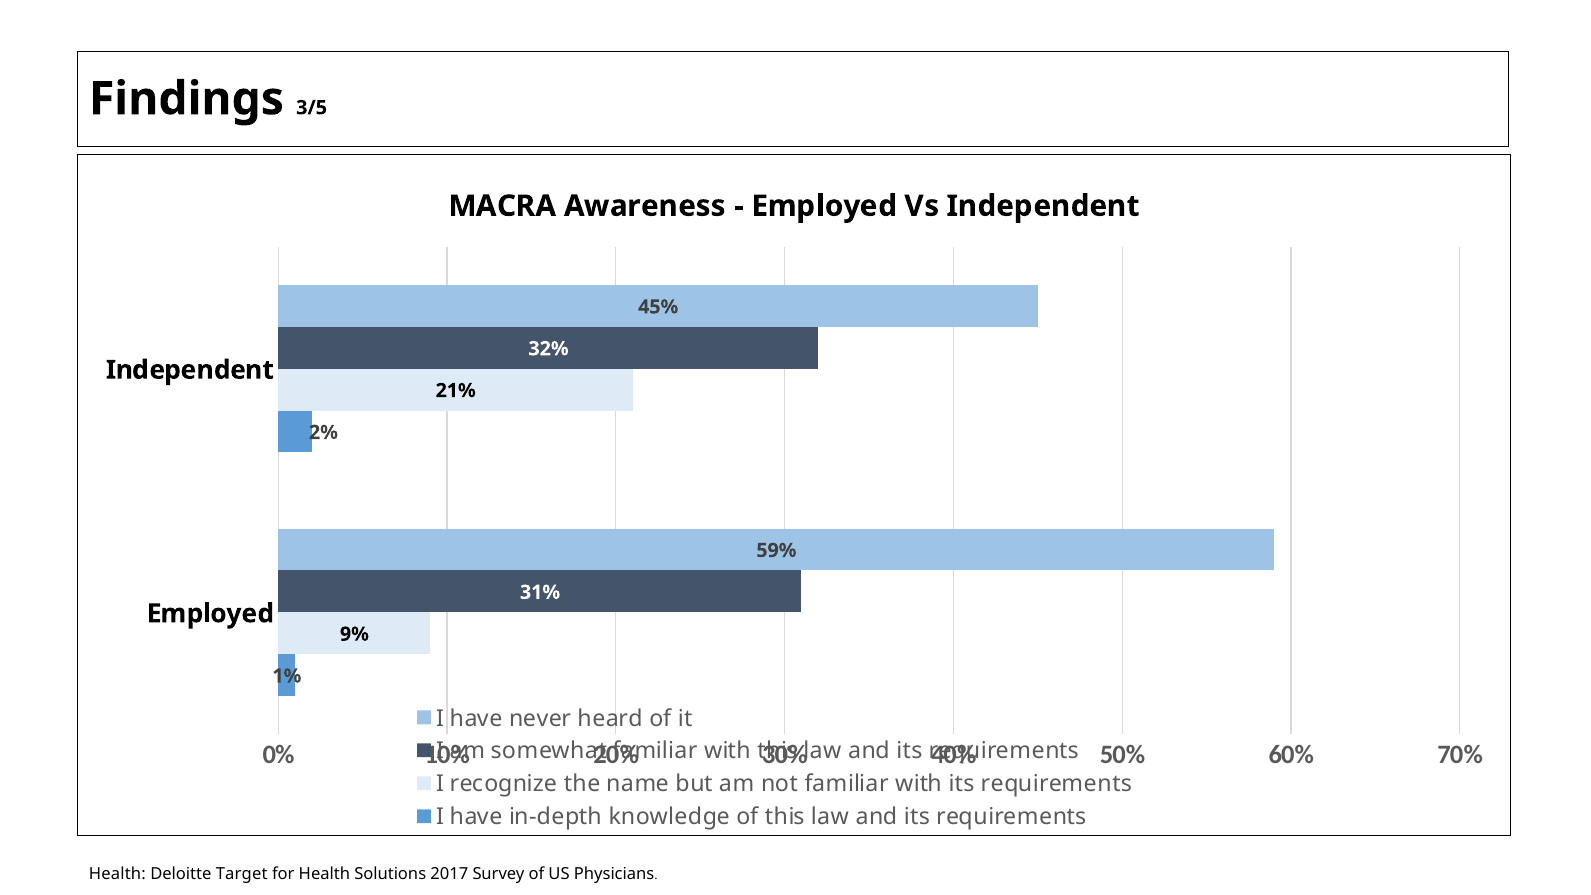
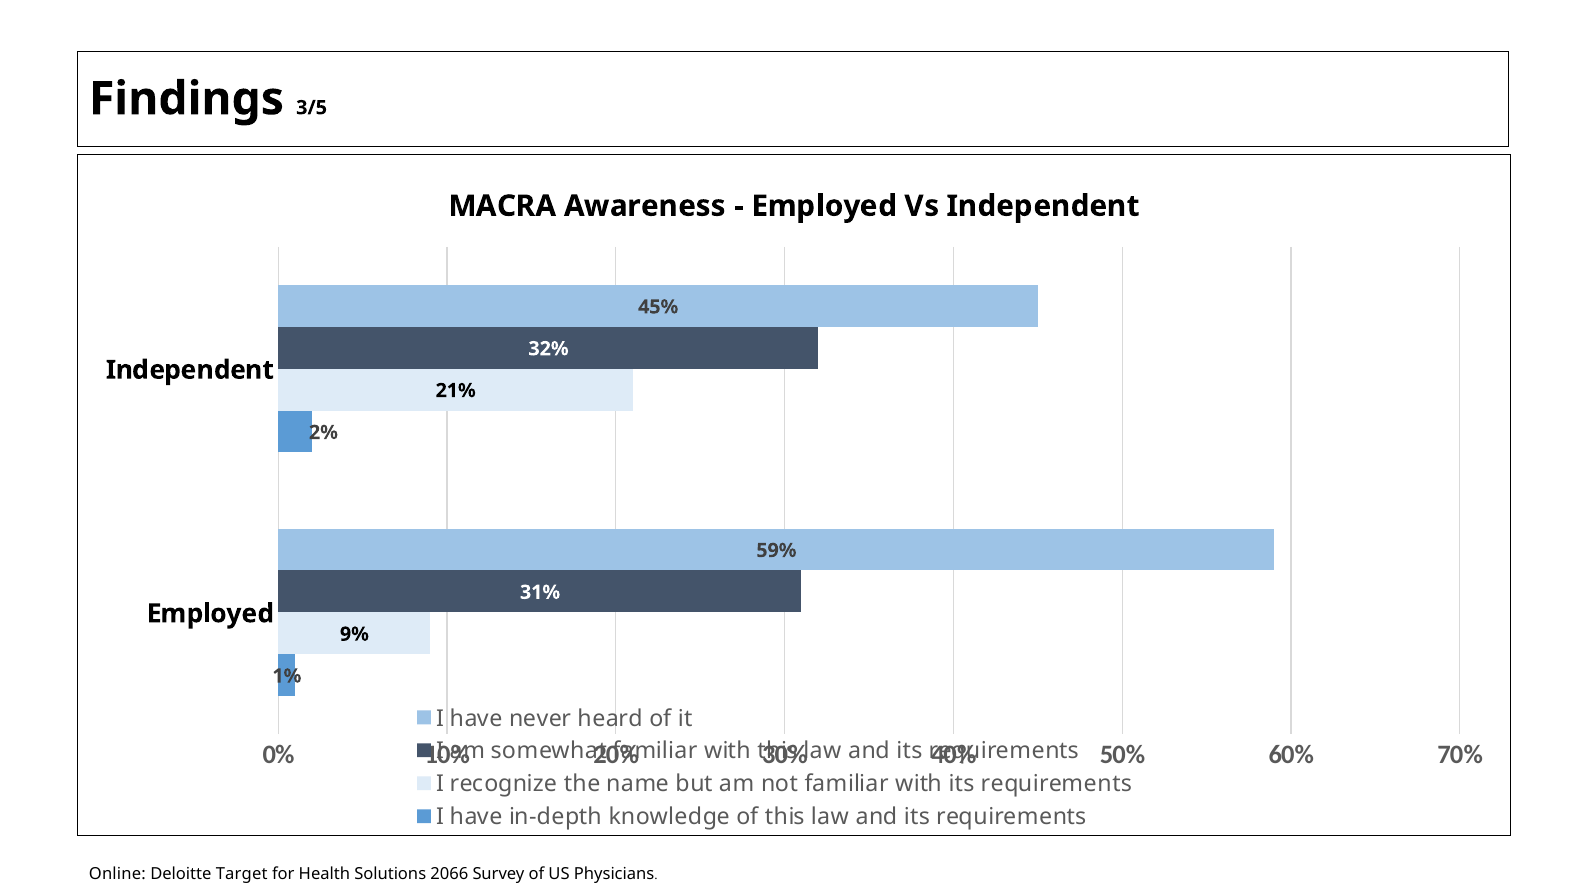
Health at (117, 874): Health -> Online
2017: 2017 -> 2066
